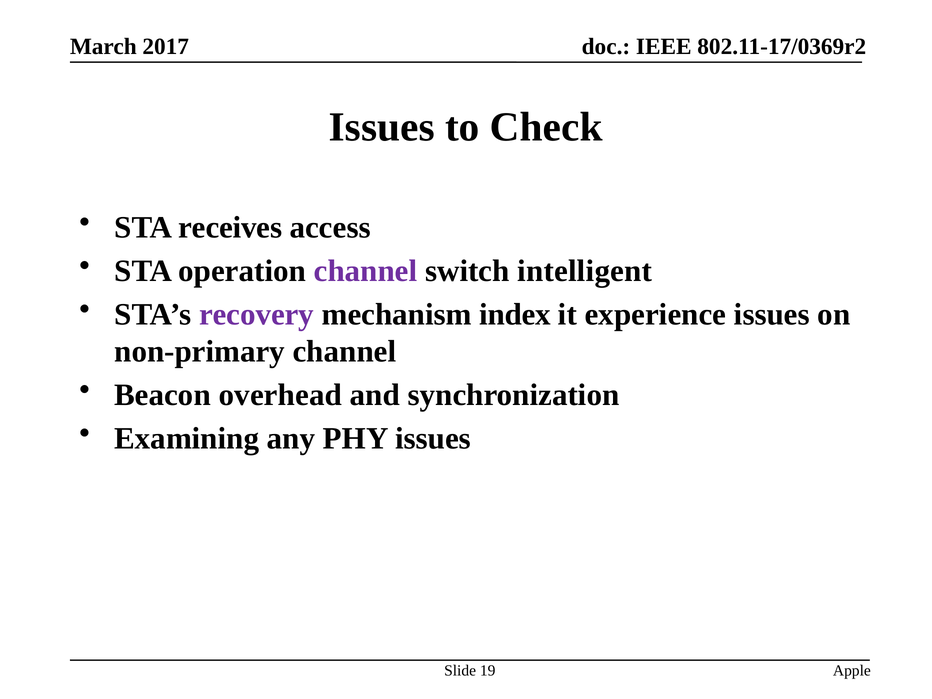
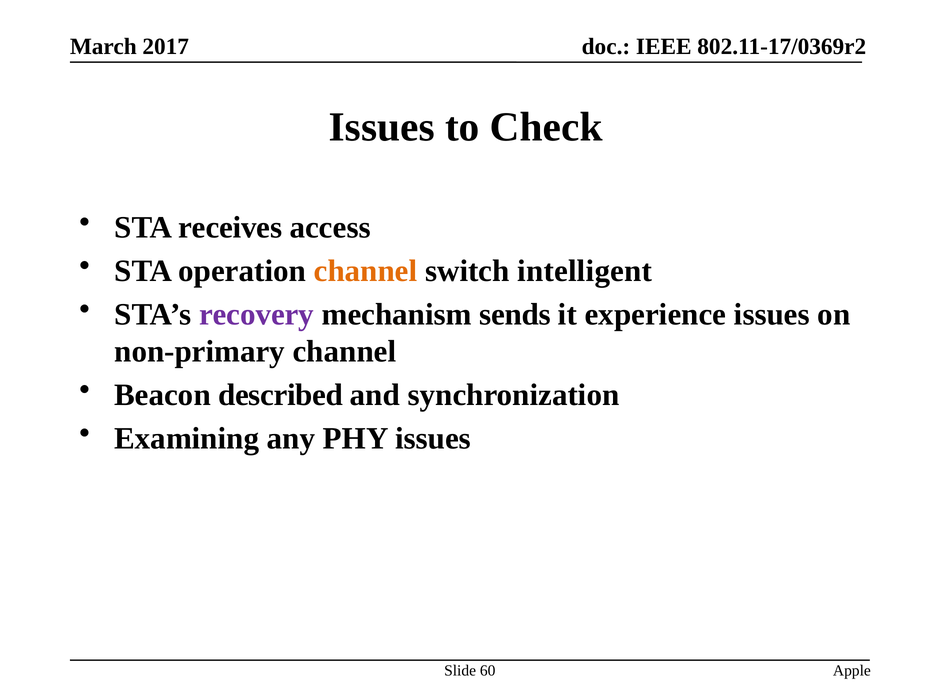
channel at (366, 271) colour: purple -> orange
index: index -> sends
overhead: overhead -> described
19: 19 -> 60
